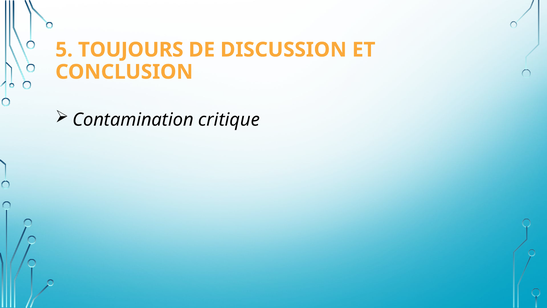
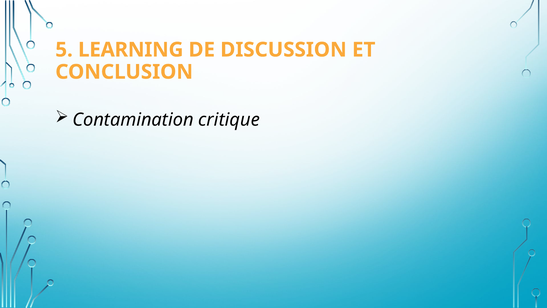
TOUJOURS: TOUJOURS -> LEARNING
